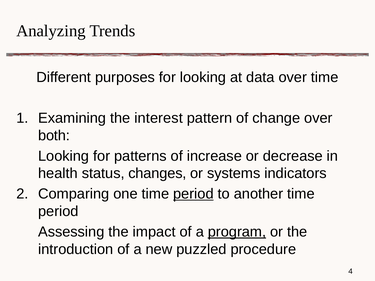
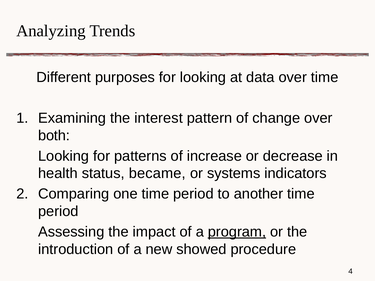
changes: changes -> became
period at (193, 194) underline: present -> none
puzzled: puzzled -> showed
